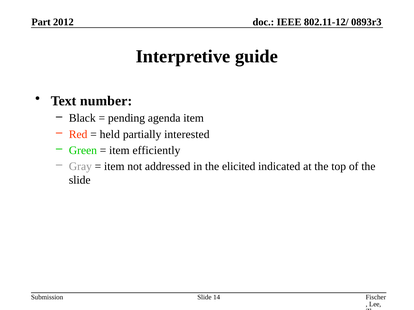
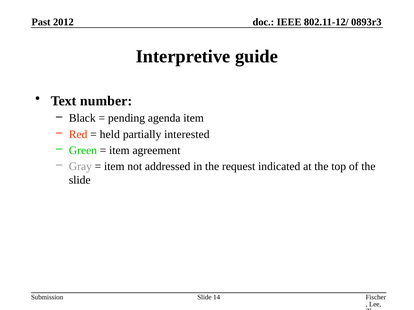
Part: Part -> Past
efficiently: efficiently -> agreement
elicited: elicited -> request
